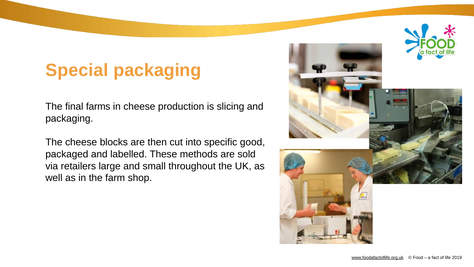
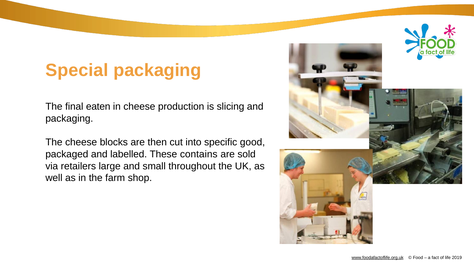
farms: farms -> eaten
methods: methods -> contains
